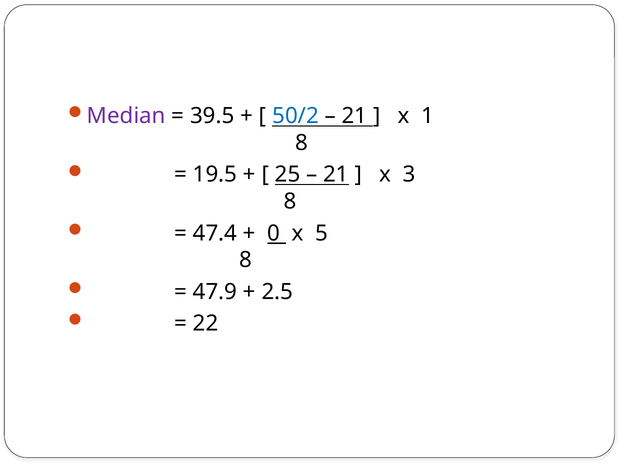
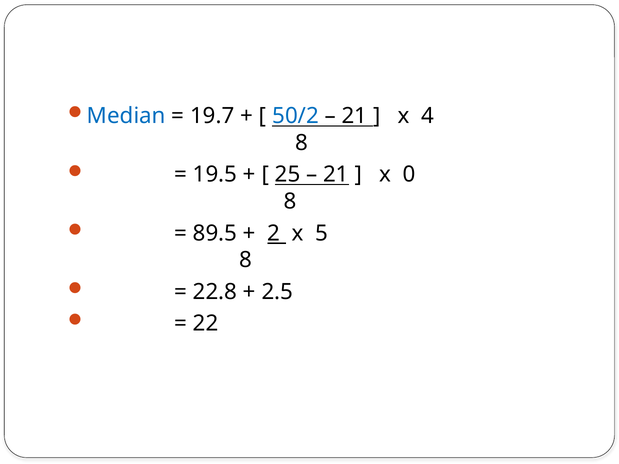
Median colour: purple -> blue
39.5: 39.5 -> 19.7
1: 1 -> 4
3: 3 -> 0
47.4: 47.4 -> 89.5
0: 0 -> 2
47.9: 47.9 -> 22.8
